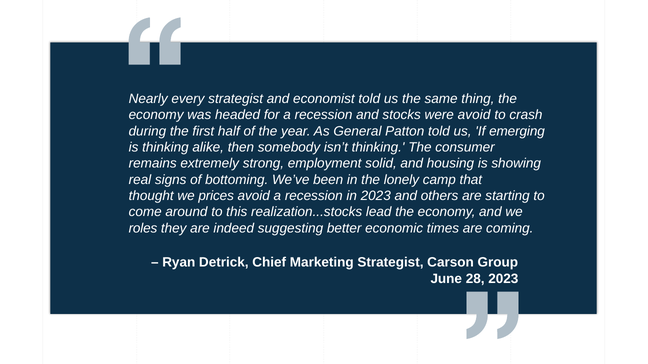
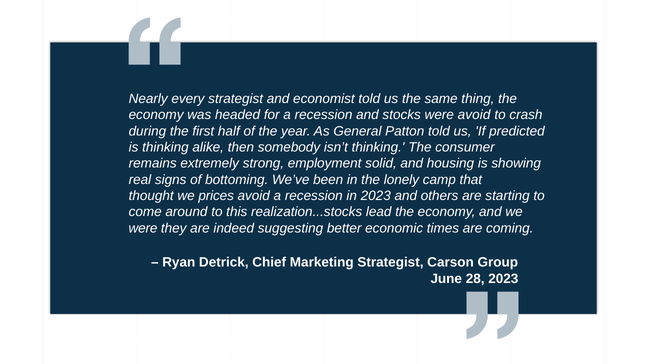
emerging: emerging -> predicted
roles at (143, 229): roles -> were
